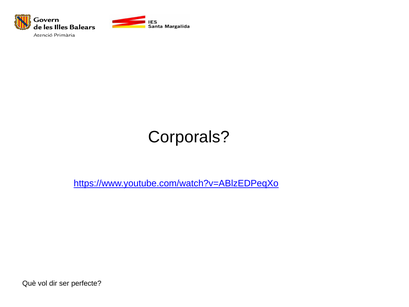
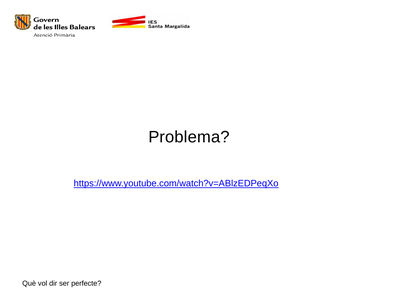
Corporals: Corporals -> Problema
